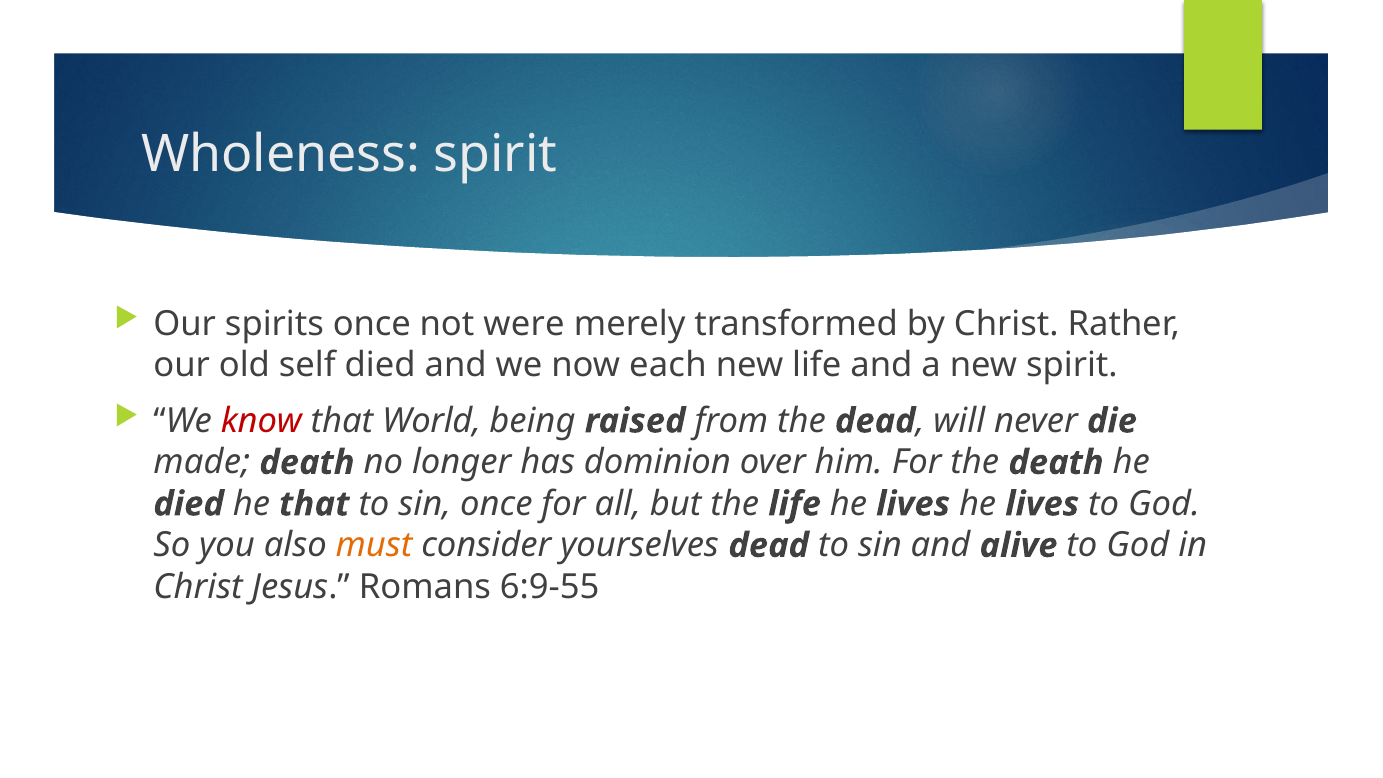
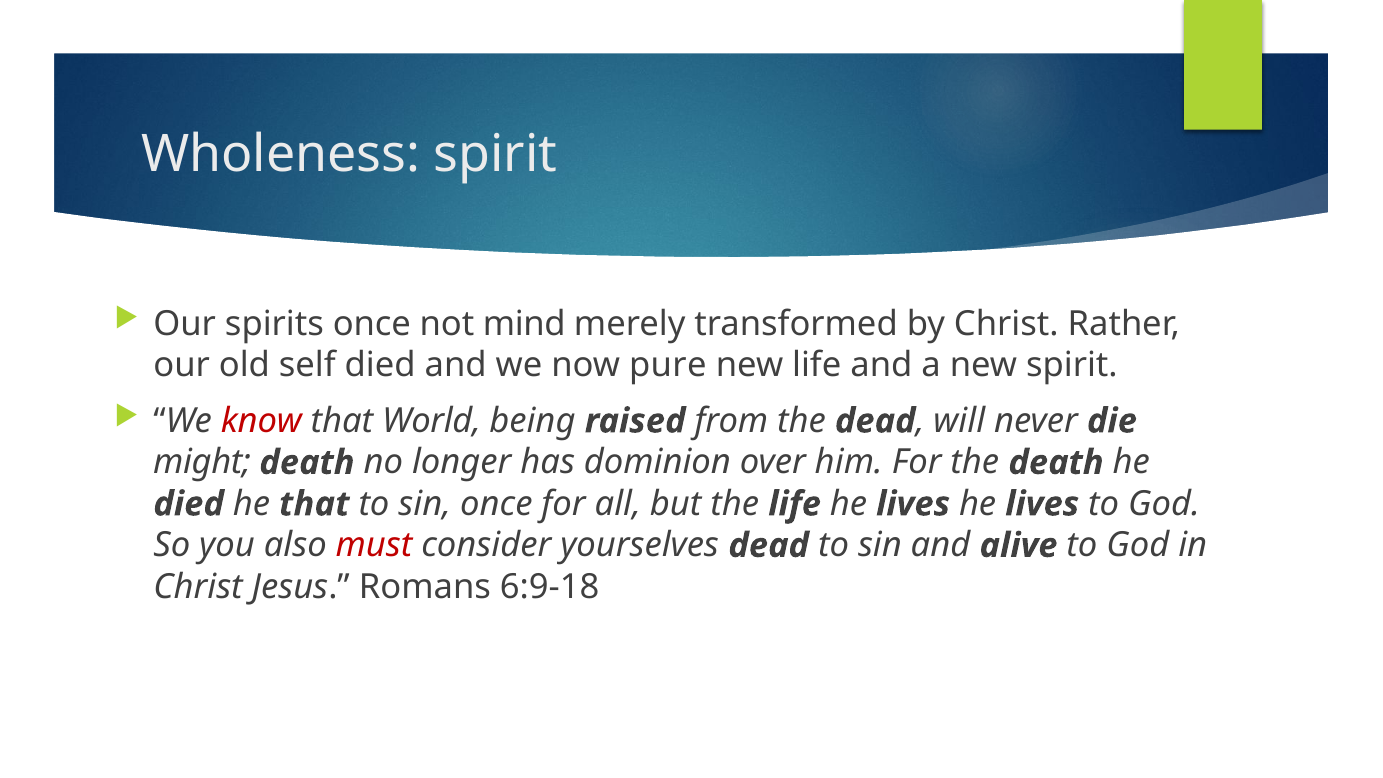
were: were -> mind
each: each -> pure
made: made -> might
must colour: orange -> red
6:9-55: 6:9-55 -> 6:9-18
